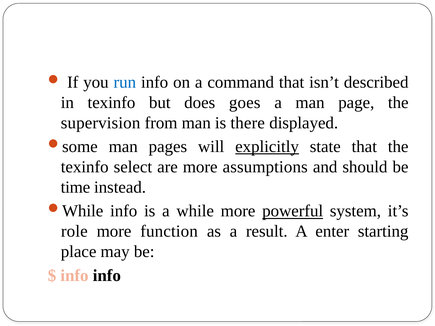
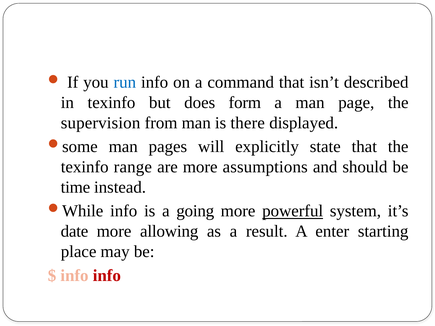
goes: goes -> form
explicitly underline: present -> none
select: select -> range
while: while -> going
role: role -> date
function: function -> allowing
info at (107, 276) colour: black -> red
